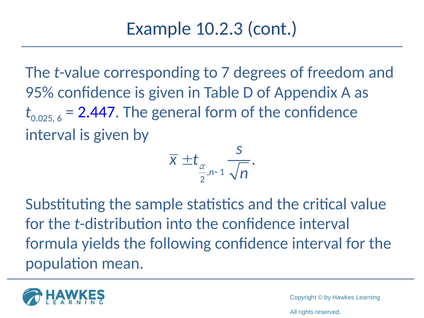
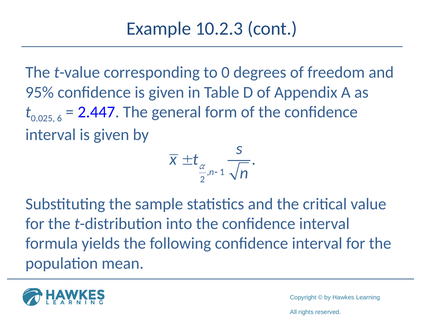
7: 7 -> 0
